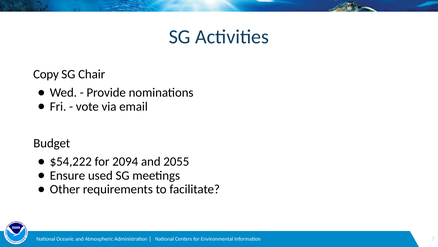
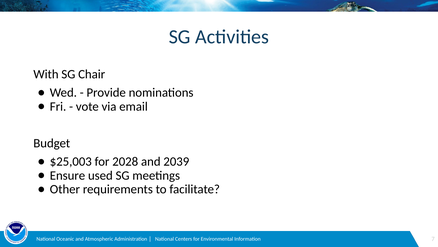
Copy: Copy -> With
$54,222: $54,222 -> $25,003
2094: 2094 -> 2028
2055: 2055 -> 2039
